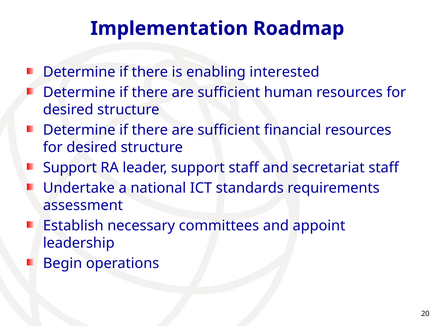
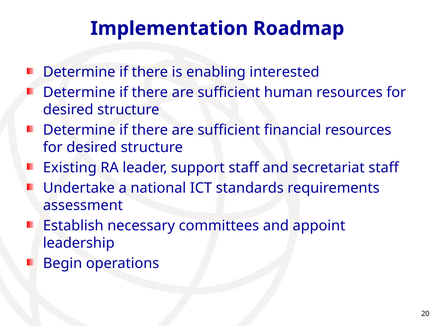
Support at (70, 168): Support -> Existing
